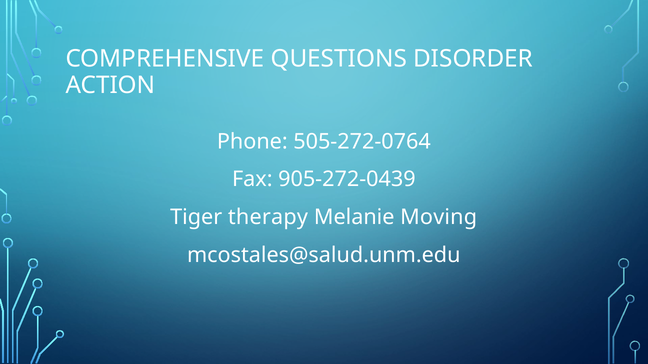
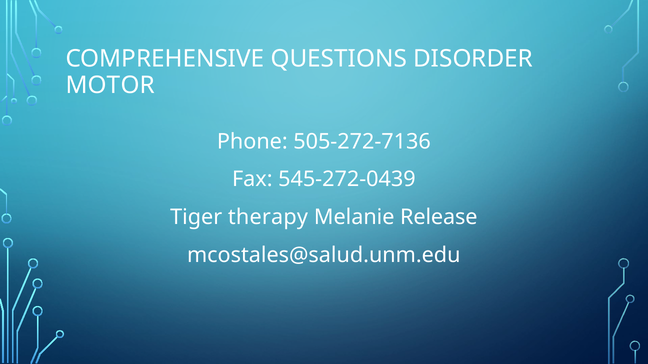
ACTION: ACTION -> MOTOR
505-272-0764: 505-272-0764 -> 505-272-7136
905-272-0439: 905-272-0439 -> 545-272-0439
Moving: Moving -> Release
